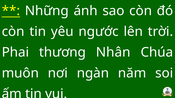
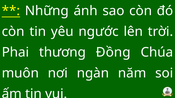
Nhân: Nhân -> Đồng
